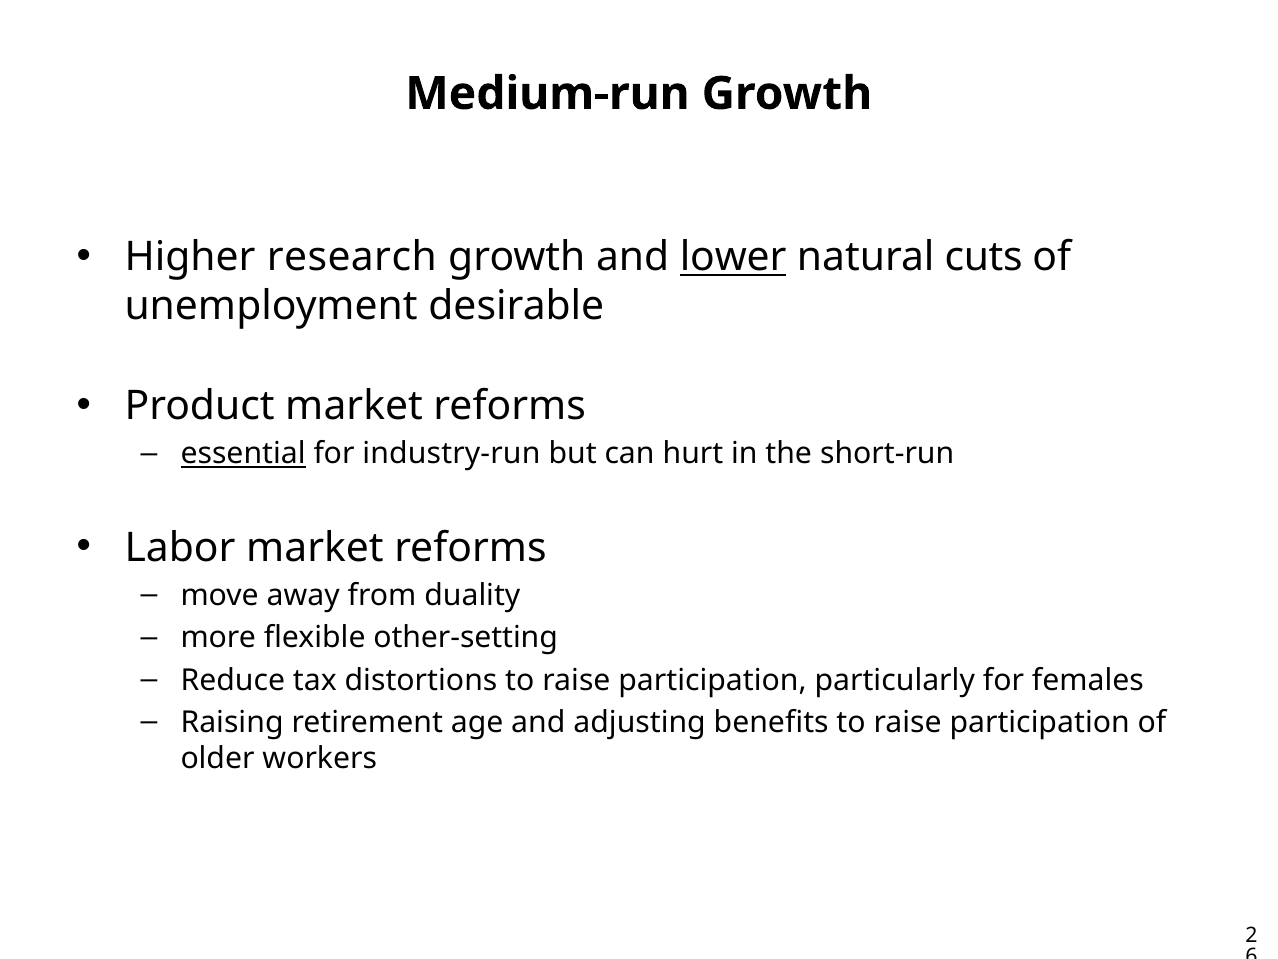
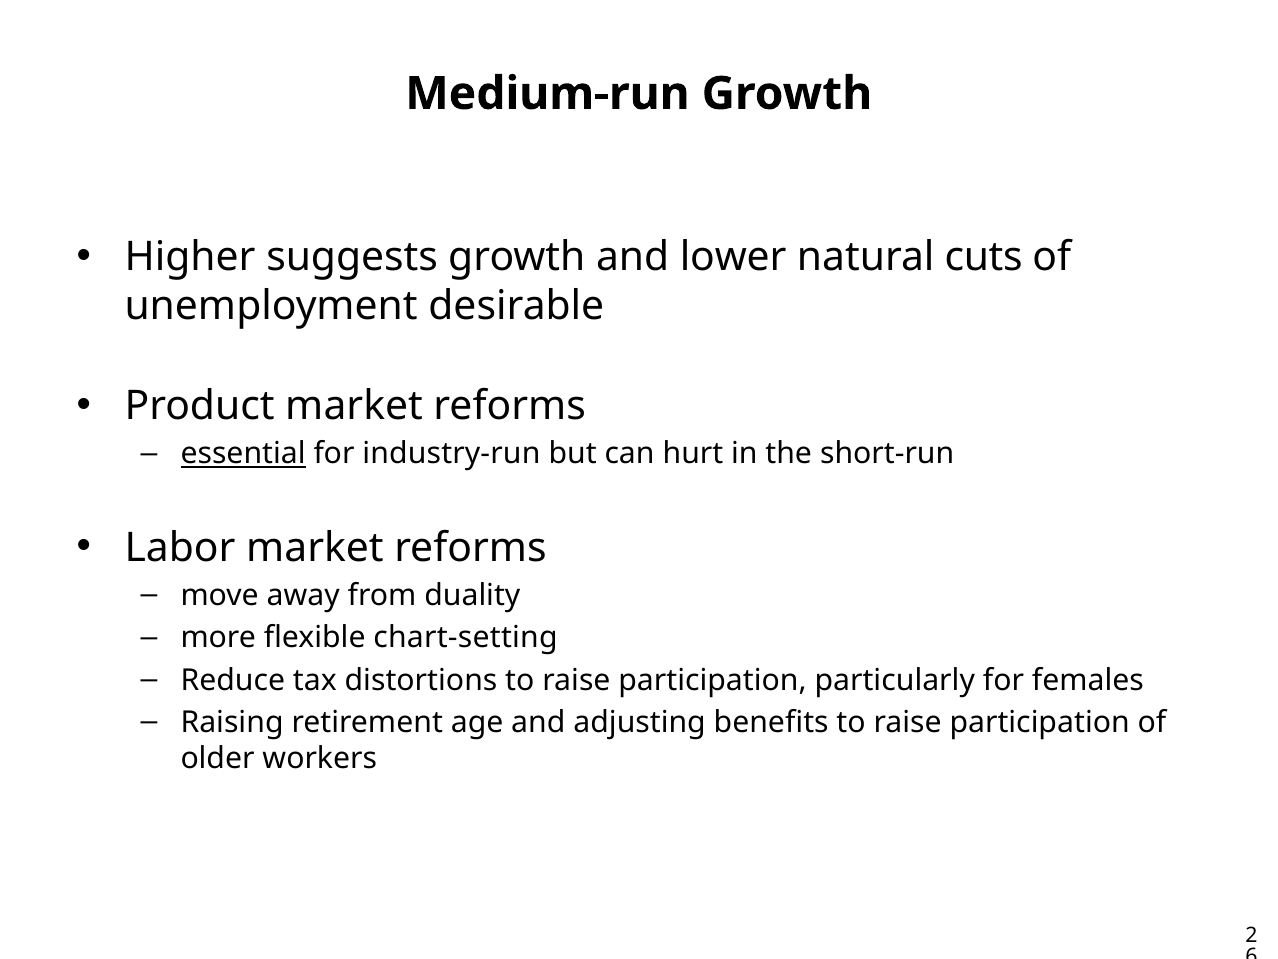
research: research -> suggests
lower underline: present -> none
other-setting: other-setting -> chart-setting
